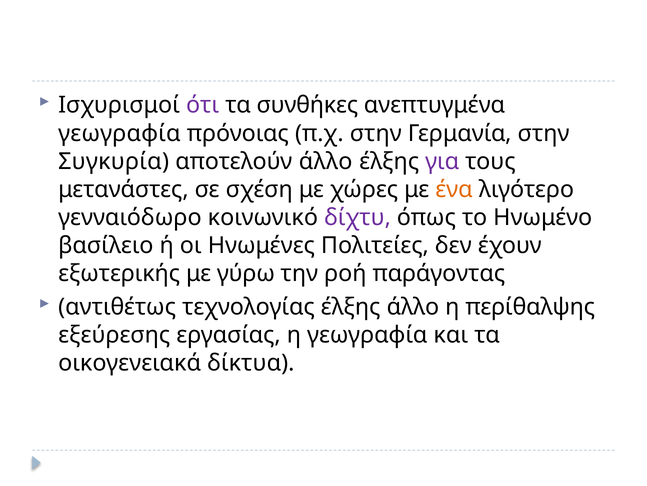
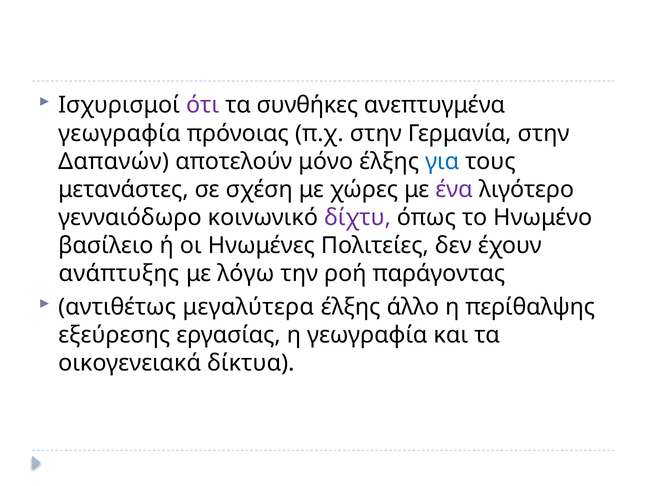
Συγκυρία: Συγκυρία -> Δαπανών
αποτελούν άλλο: άλλο -> μόνο
για colour: purple -> blue
ένα colour: orange -> purple
εξωτερικής: εξωτερικής -> ανάπτυξης
γύρω: γύρω -> λόγω
τεχνολογίας: τεχνολογίας -> μεγαλύτερα
